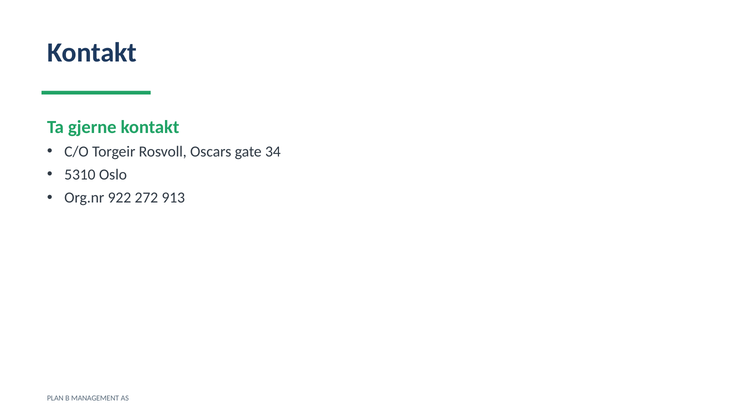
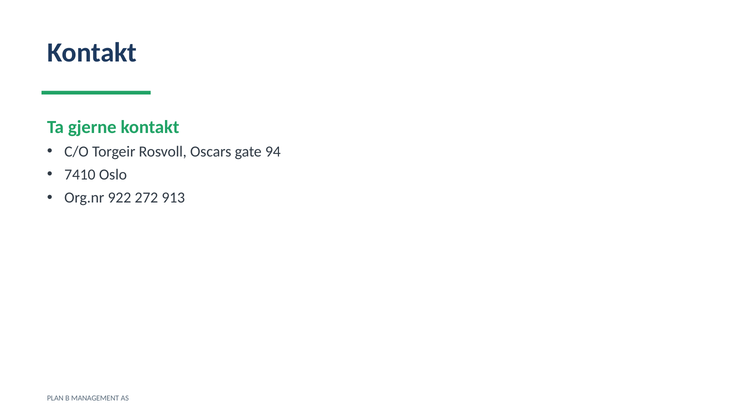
34: 34 -> 94
5310: 5310 -> 7410
